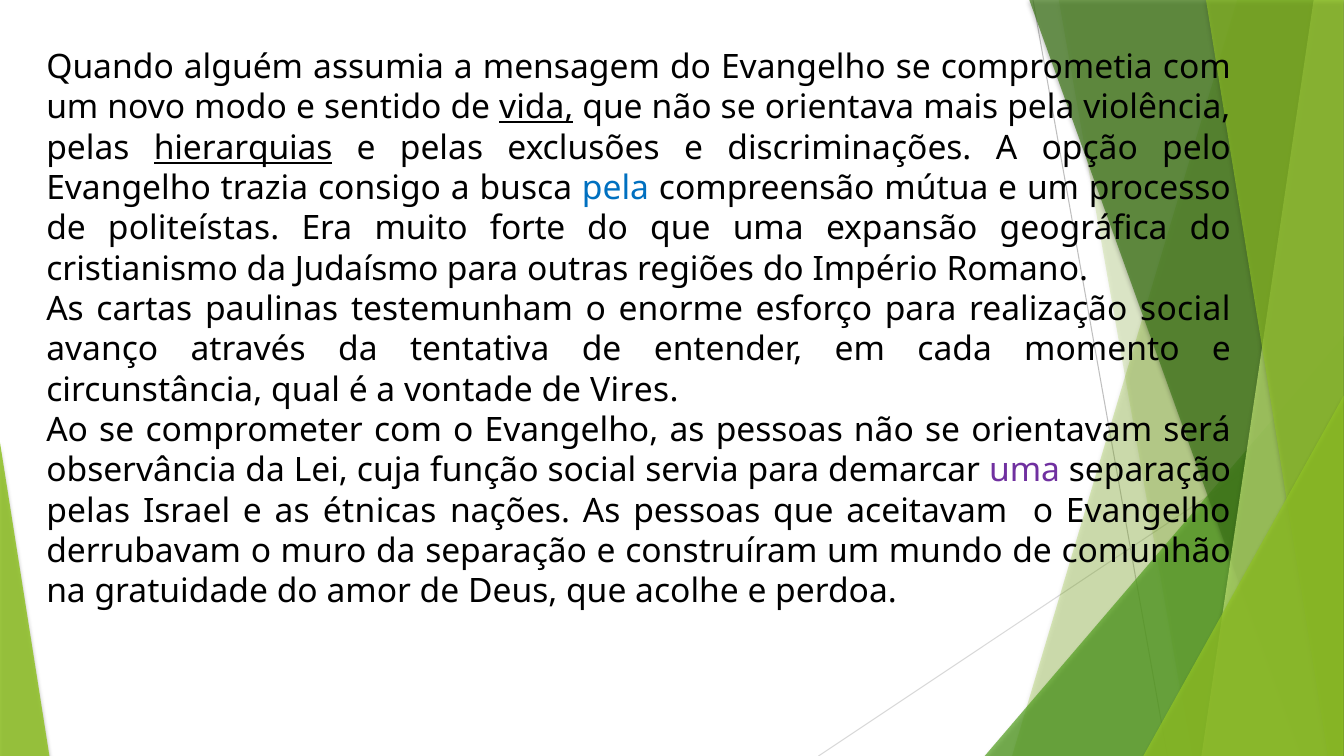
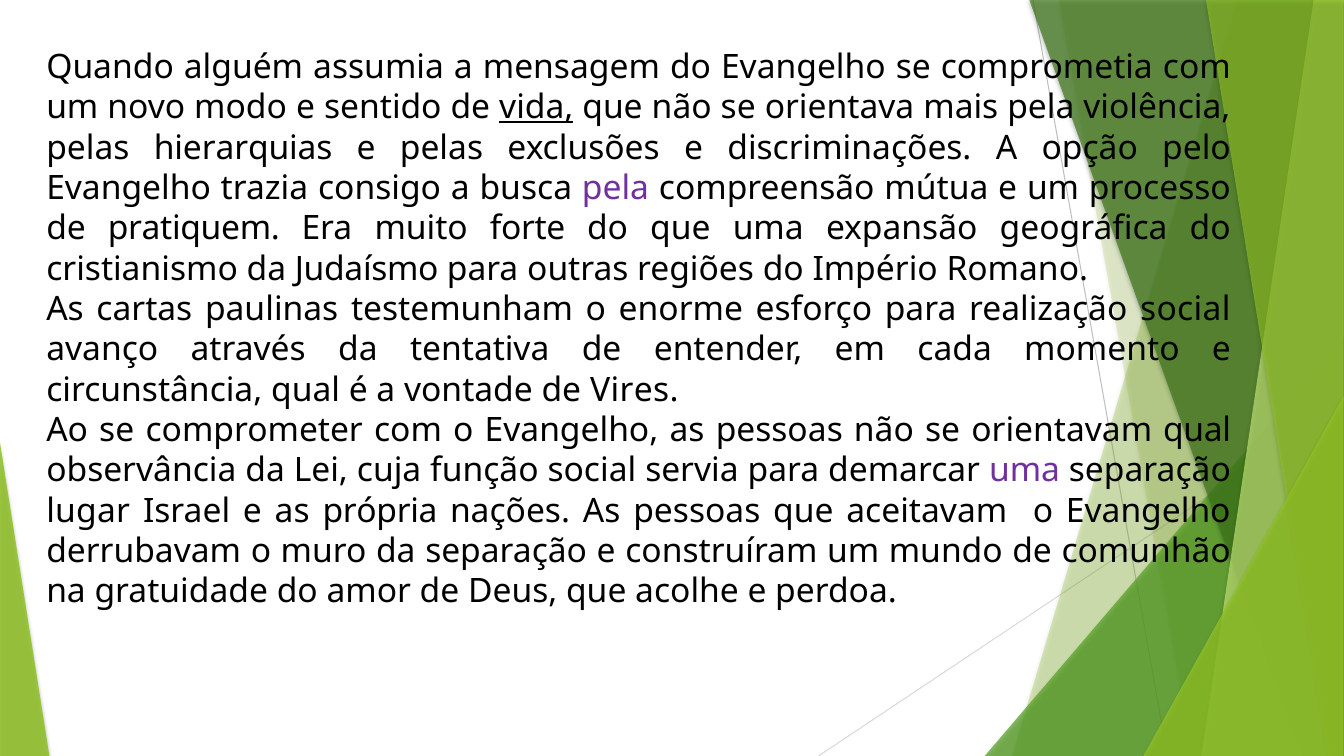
hierarquias underline: present -> none
pela at (616, 188) colour: blue -> purple
politeístas: politeístas -> pratiquem
orientavam será: será -> qual
pelas at (88, 511): pelas -> lugar
étnicas: étnicas -> própria
